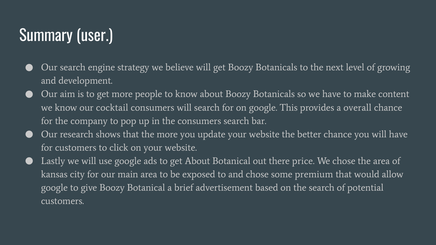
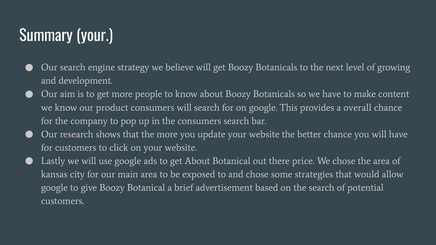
Summary user: user -> your
cocktail: cocktail -> product
premium: premium -> strategies
